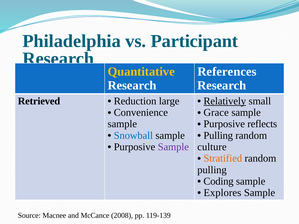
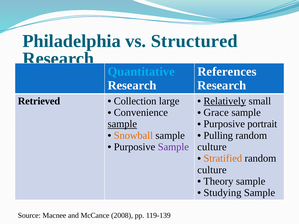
Participant: Participant -> Structured
Quantitative colour: yellow -> light blue
Reduction: Reduction -> Collection
sample at (122, 124) underline: none -> present
reflects: reflects -> portrait
Snowball colour: blue -> orange
pulling at (212, 170): pulling -> culture
Coding: Coding -> Theory
Explores: Explores -> Studying
